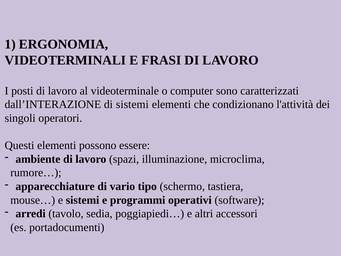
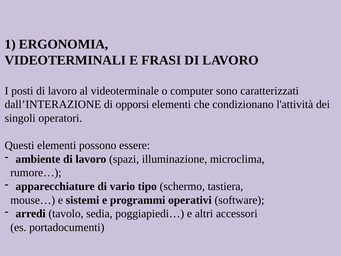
di sistemi: sistemi -> opporsi
